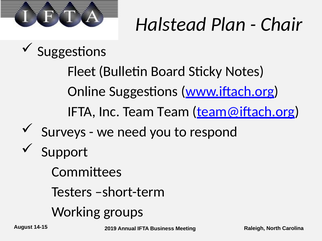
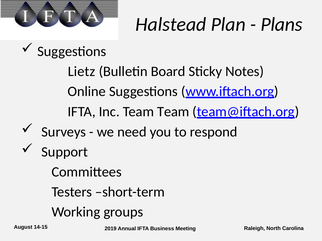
Chair: Chair -> Plans
Fleet: Fleet -> Lietz
